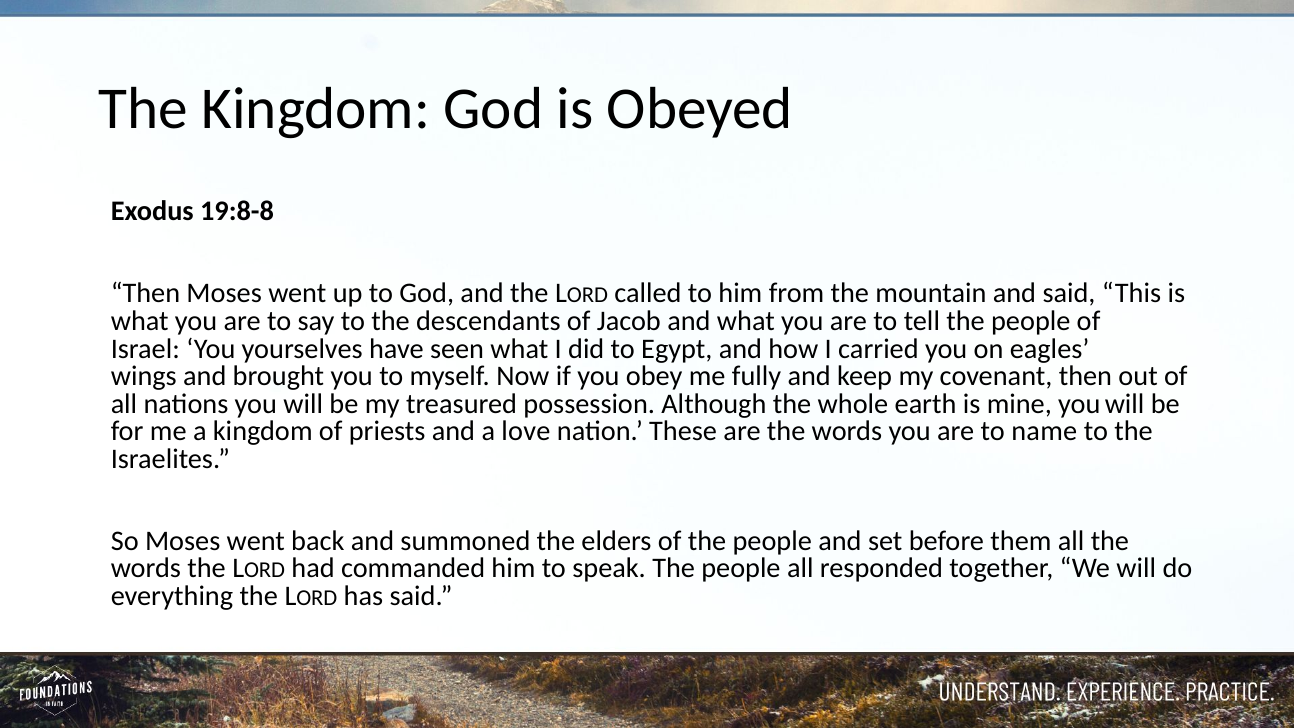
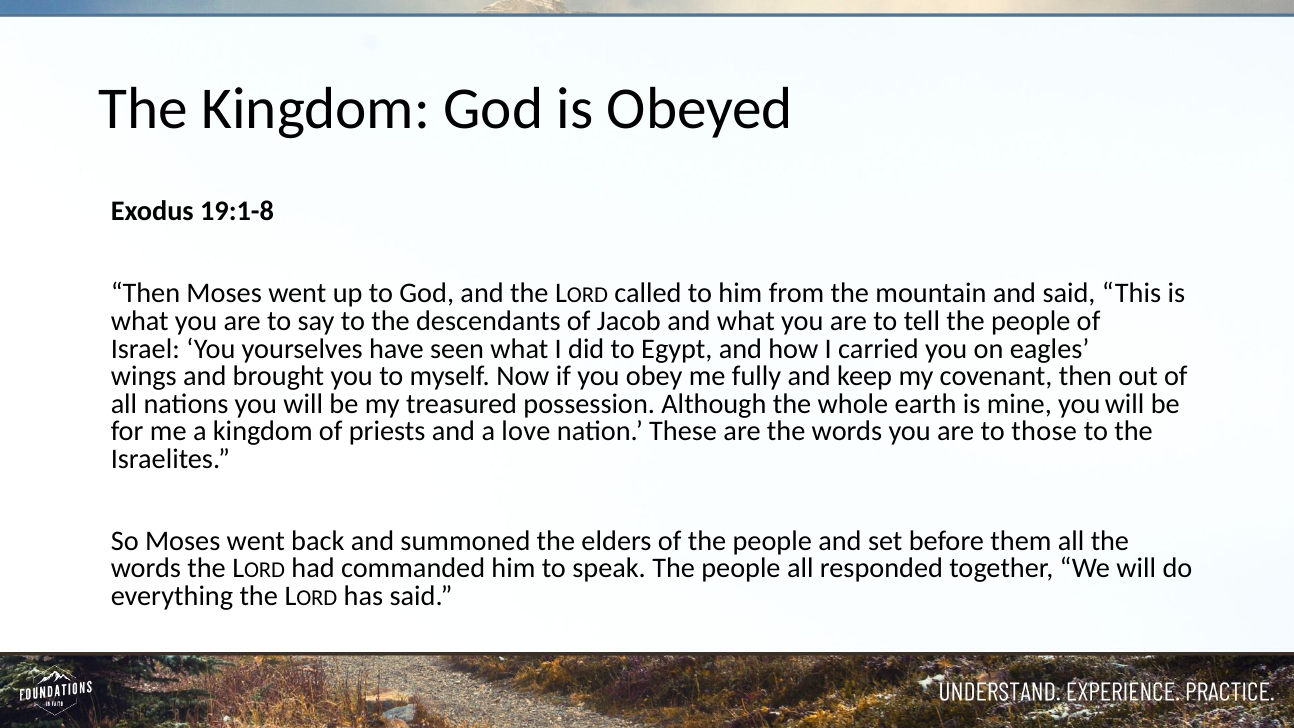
19:8-8: 19:8-8 -> 19:1-8
name: name -> those
